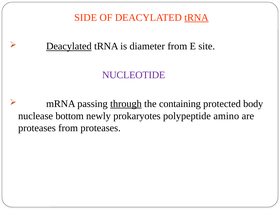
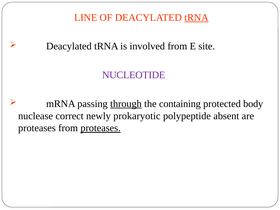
SIDE: SIDE -> LINE
Deacylated at (69, 46) underline: present -> none
diameter: diameter -> involved
bottom: bottom -> correct
prokaryotes: prokaryotes -> prokaryotic
amino: amino -> absent
proteases at (101, 128) underline: none -> present
